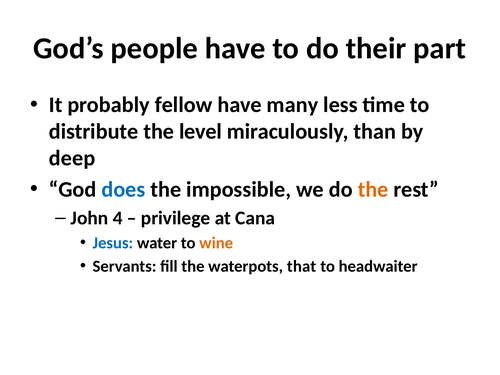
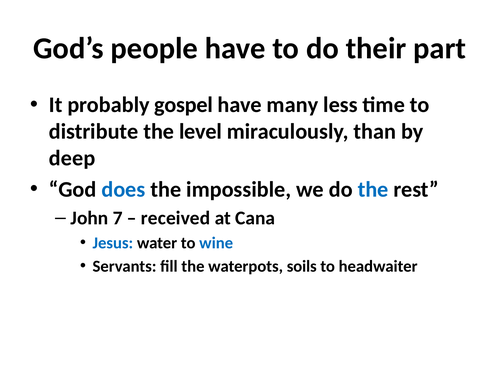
fellow: fellow -> gospel
the at (373, 189) colour: orange -> blue
4: 4 -> 7
privilege: privilege -> received
wine colour: orange -> blue
that: that -> soils
